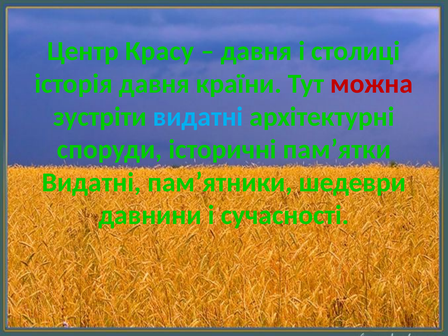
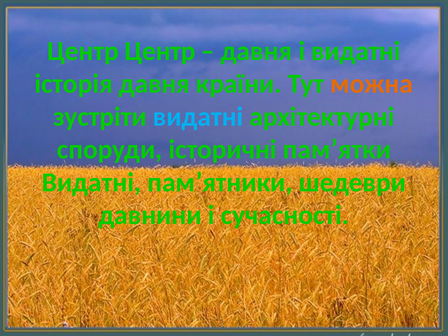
Центр Красу: Красу -> Центр
і столиці: столиці -> видатні
можна colour: red -> orange
